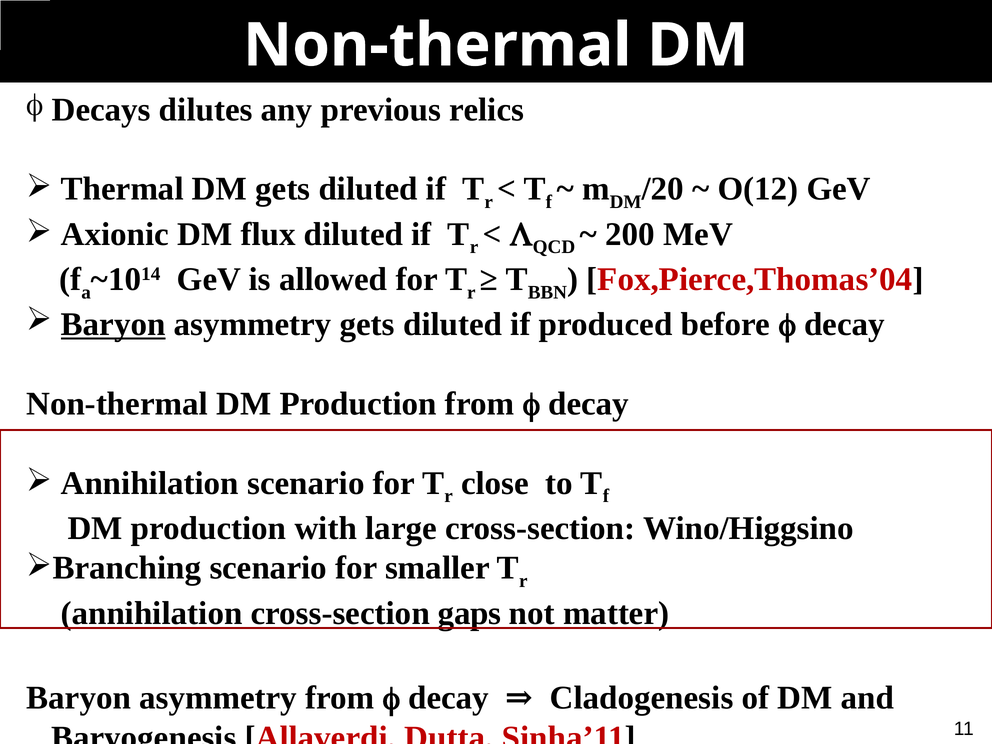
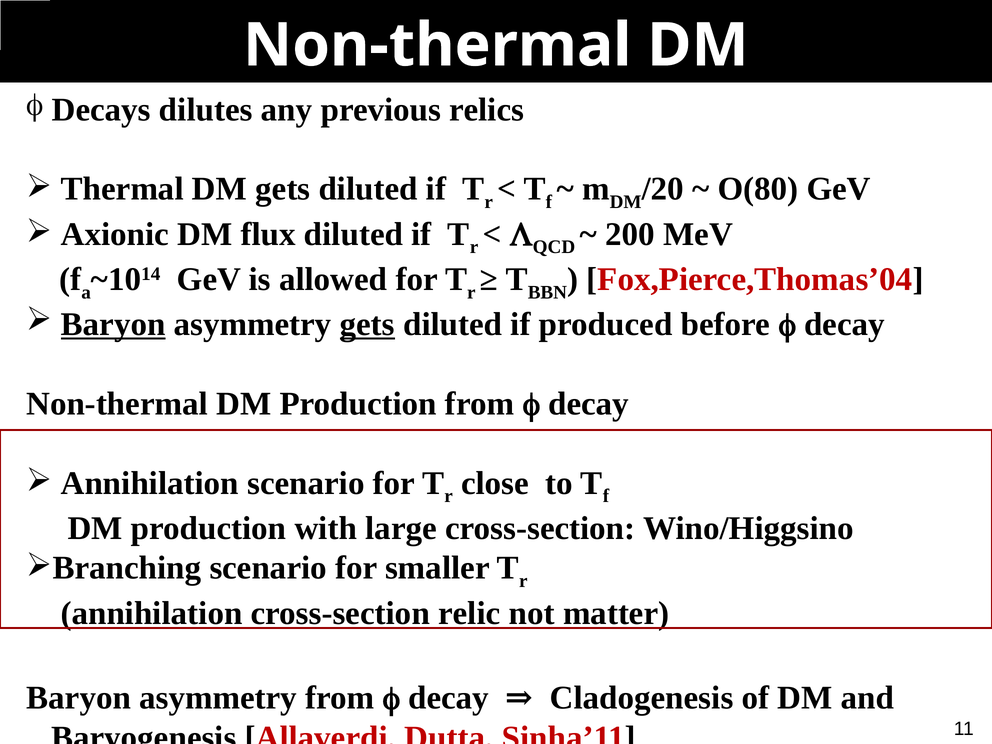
O(12: O(12 -> O(80
gets at (367, 324) underline: none -> present
gaps: gaps -> relic
